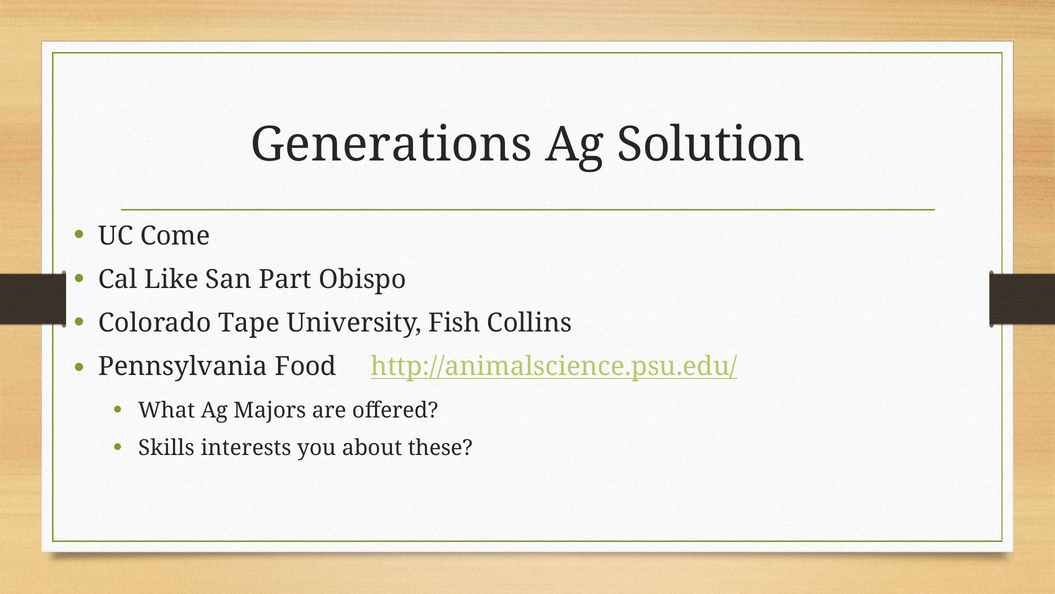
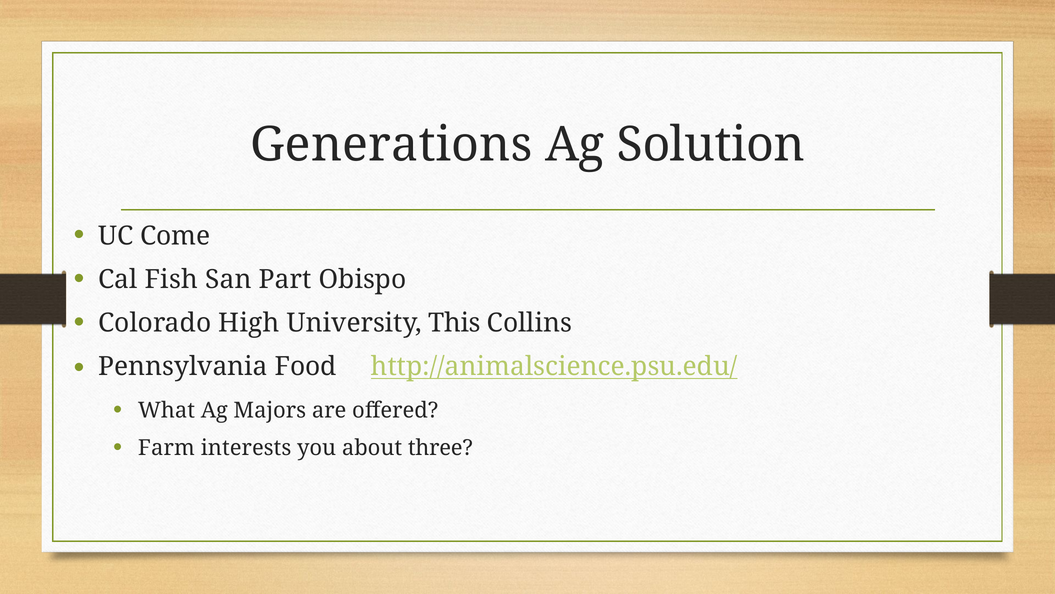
Like: Like -> Fish
Tape: Tape -> High
Fish: Fish -> This
Skills: Skills -> Farm
these: these -> three
